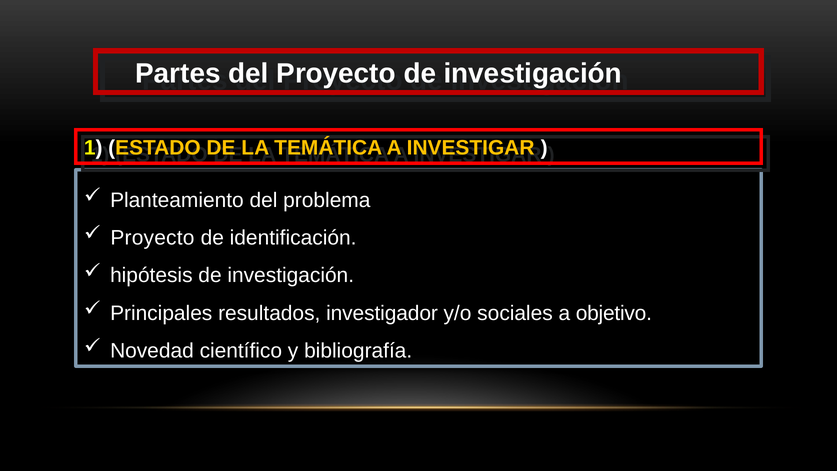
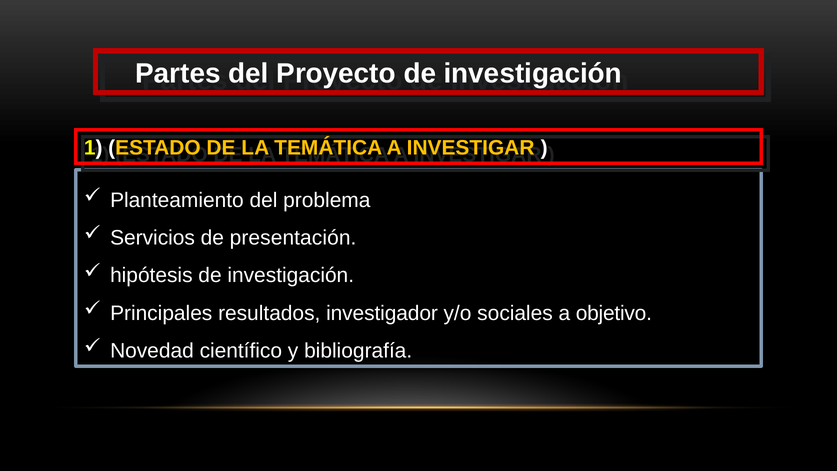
Proyecto at (152, 238): Proyecto -> Servicios
identificación: identificación -> presentación
